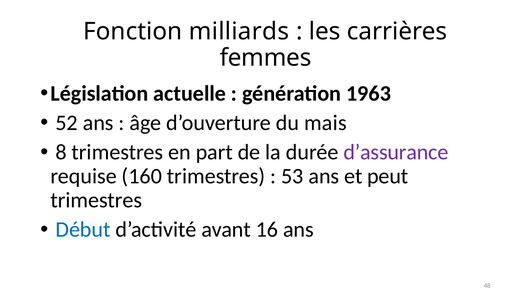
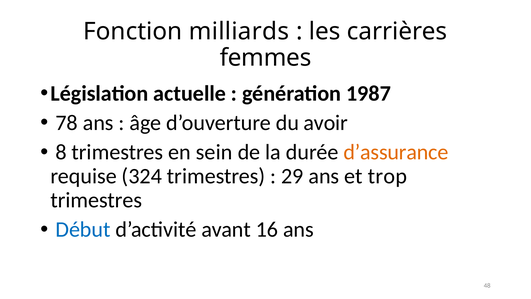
1963: 1963 -> 1987
52: 52 -> 78
mais: mais -> avoir
part: part -> sein
d’assurance colour: purple -> orange
160: 160 -> 324
53: 53 -> 29
peut: peut -> trop
